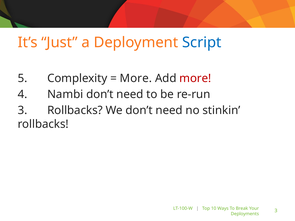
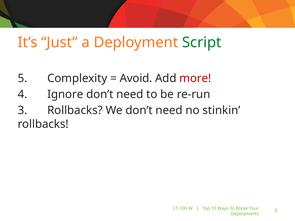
Script colour: blue -> green
More at (136, 78): More -> Avoid
Nambi: Nambi -> Ignore
